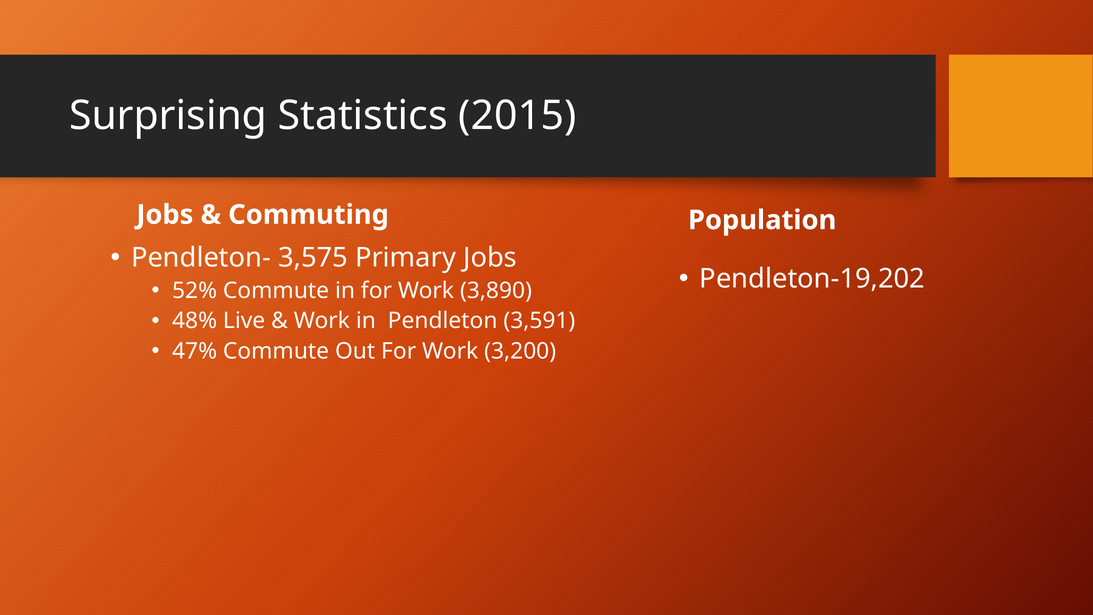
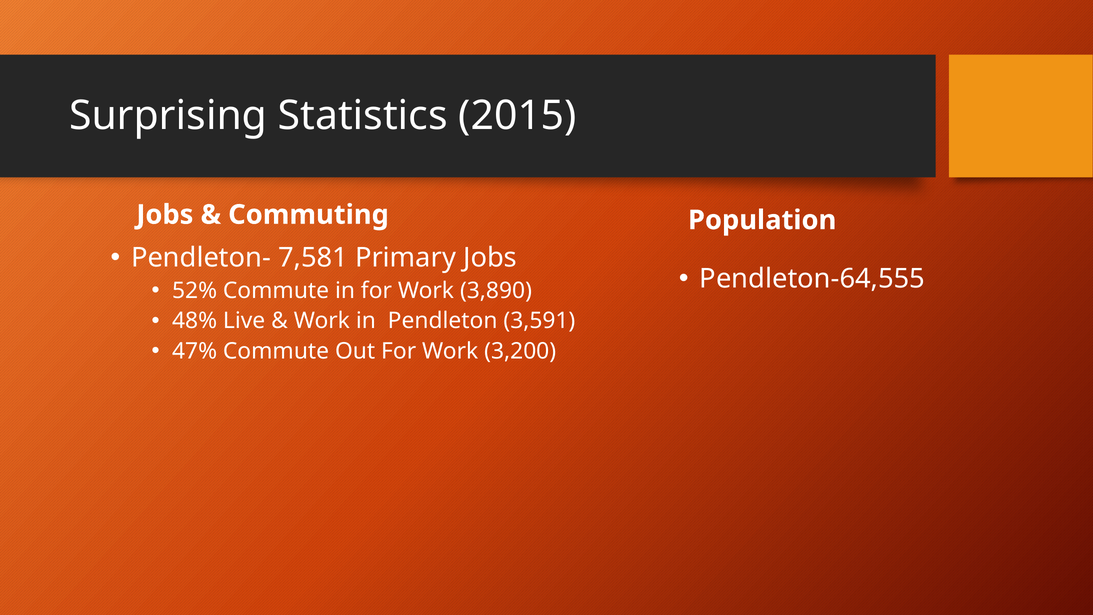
3,575: 3,575 -> 7,581
Pendleton-19,202: Pendleton-19,202 -> Pendleton-64,555
